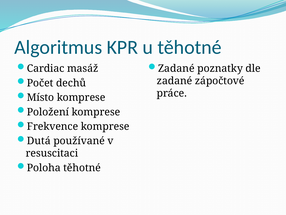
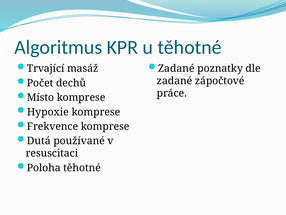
Cardiac: Cardiac -> Trvající
Položení: Položení -> Hypoxie
